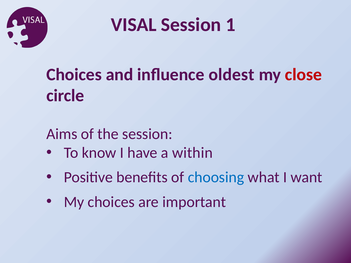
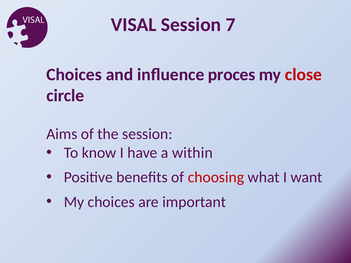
1: 1 -> 7
oldest: oldest -> proces
choosing colour: blue -> red
